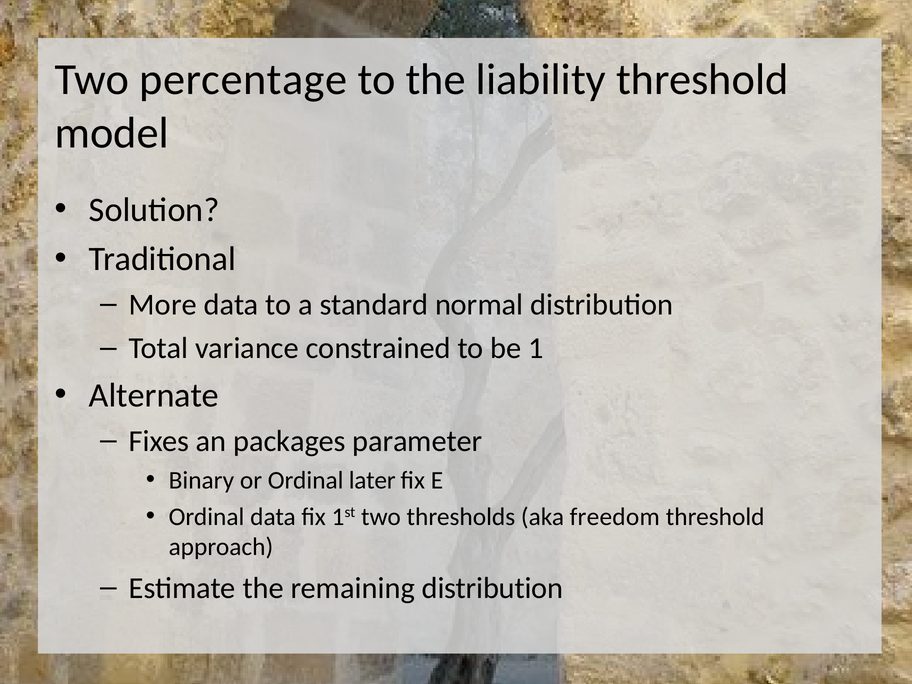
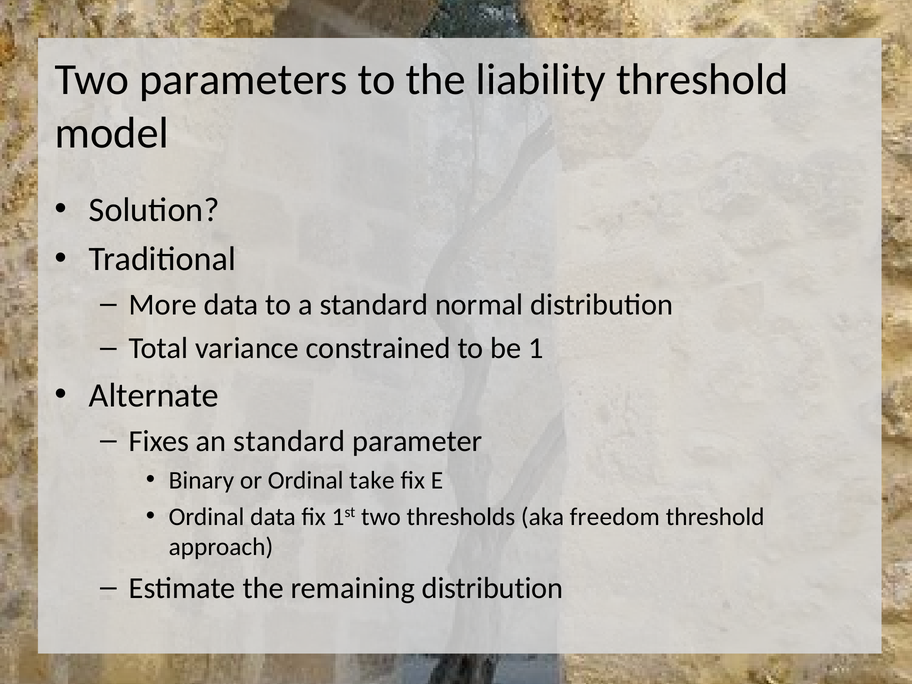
percentage: percentage -> parameters
an packages: packages -> standard
later: later -> take
